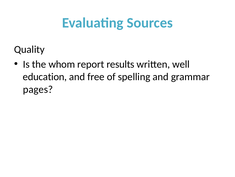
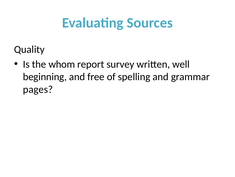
results: results -> survey
education: education -> beginning
